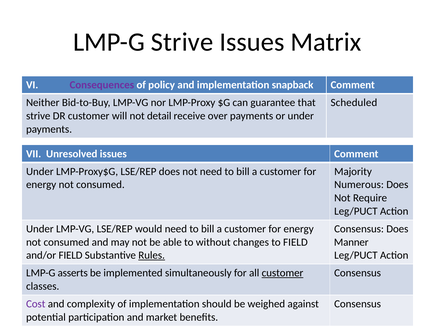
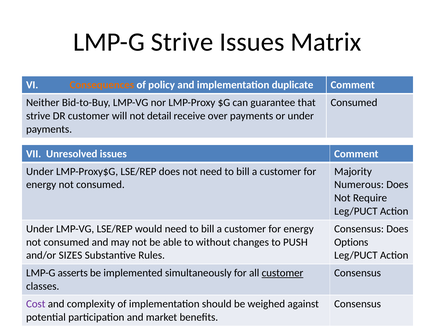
Consequences colour: purple -> orange
snapback: snapback -> duplicate
Scheduled at (354, 103): Scheduled -> Consumed
to FIELD: FIELD -> PUSH
Manner: Manner -> Options
and/or FIELD: FIELD -> SIZES
Rules underline: present -> none
